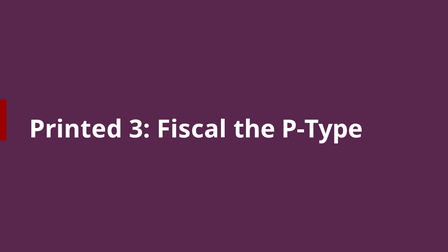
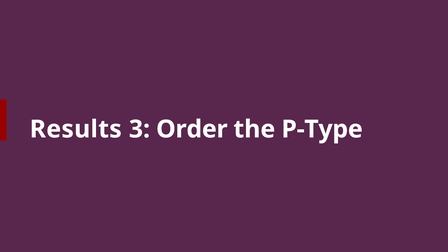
Printed: Printed -> Results
Fiscal: Fiscal -> Order
